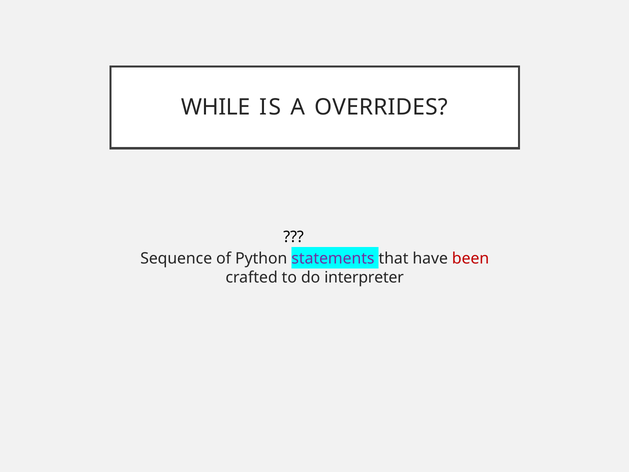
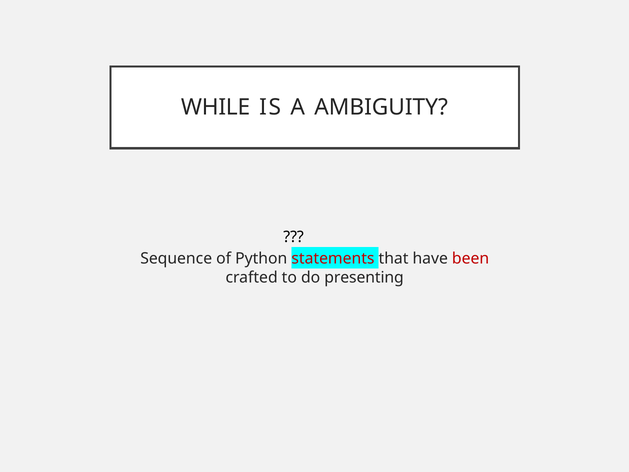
OVERRIDES: OVERRIDES -> AMBIGUITY
statements colour: purple -> red
interpreter: interpreter -> presenting
